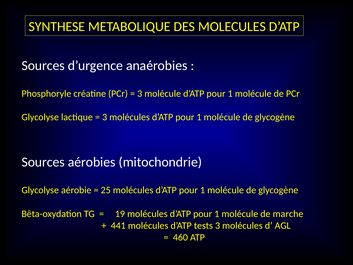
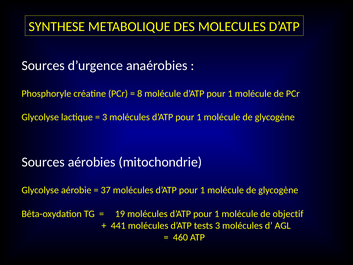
3 at (140, 94): 3 -> 8
25: 25 -> 37
marche: marche -> objectif
